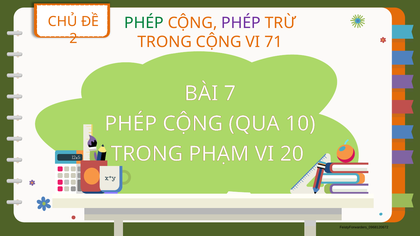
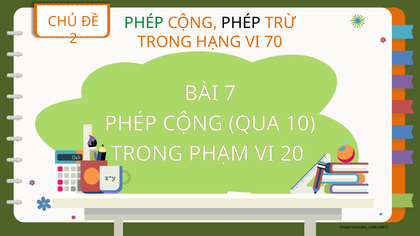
PHÉP at (241, 23) colour: purple -> black
TRONG CỘNG: CỘNG -> HẠNG
71: 71 -> 70
